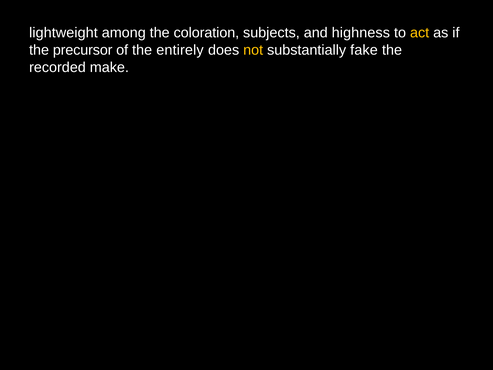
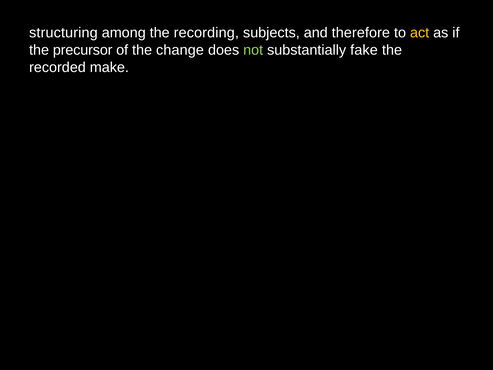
lightweight: lightweight -> structuring
coloration: coloration -> recording
highness: highness -> therefore
entirely: entirely -> change
not colour: yellow -> light green
